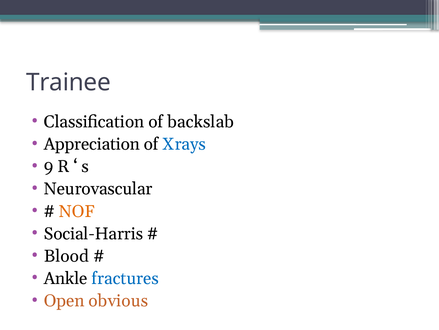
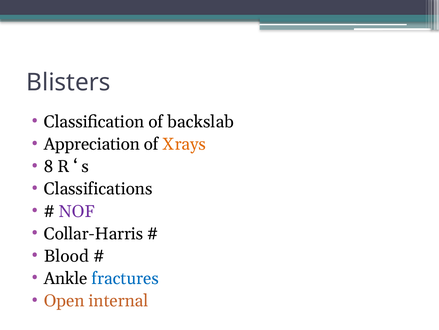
Trainee: Trainee -> Blisters
Xrays colour: blue -> orange
9: 9 -> 8
Neurovascular: Neurovascular -> Classifications
NOF colour: orange -> purple
Social-Harris: Social-Harris -> Collar-Harris
obvious: obvious -> internal
